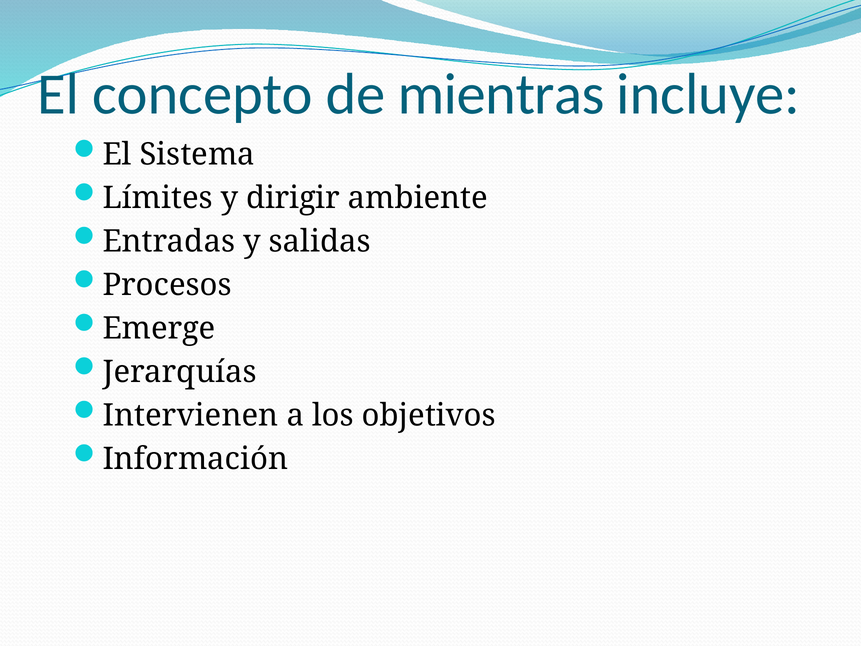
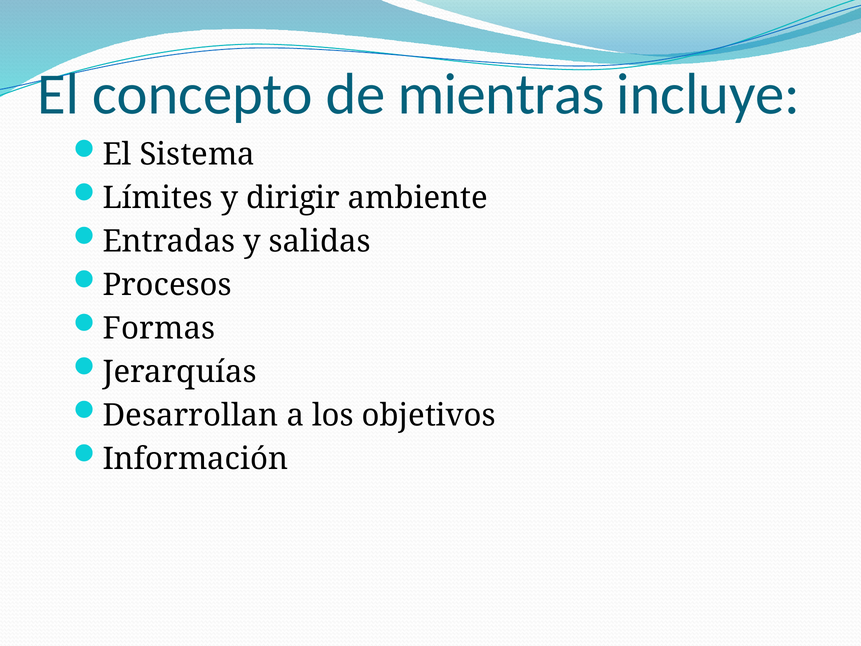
Emerge: Emerge -> Formas
Intervienen: Intervienen -> Desarrollan
